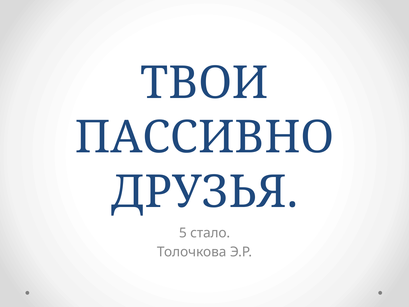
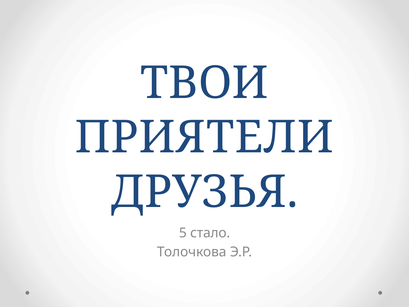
ПАССИВНО: ПАССИВНО -> ПРИЯТЕЛИ
